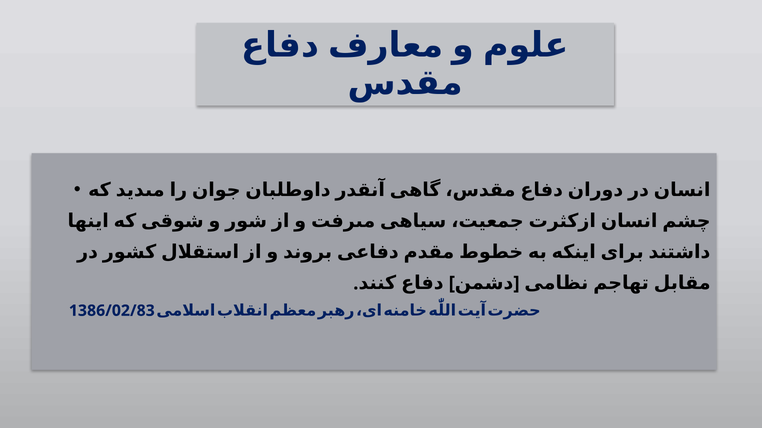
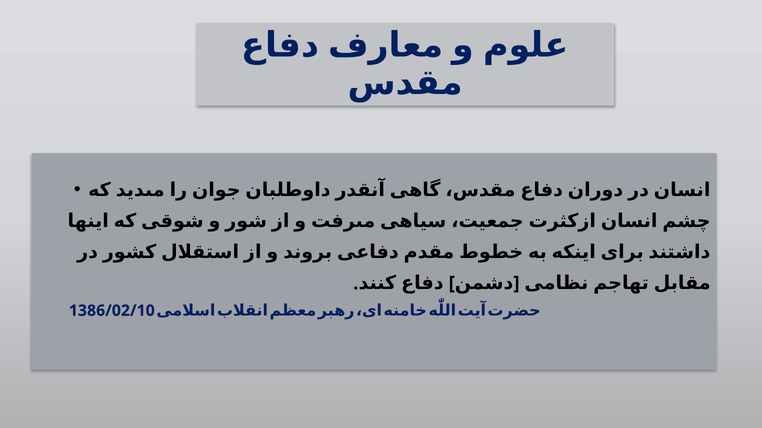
1386/02/83: 1386/02/83 -> 1386/02/10
